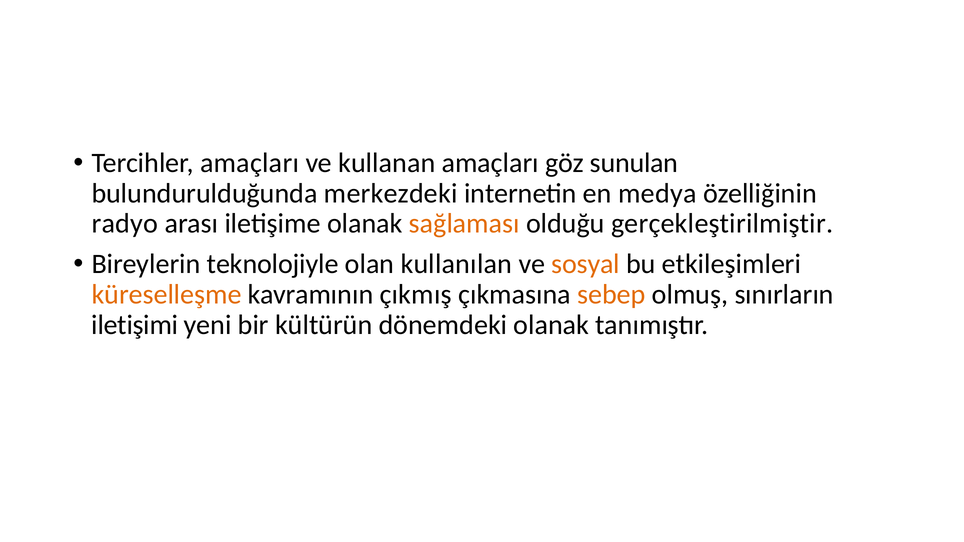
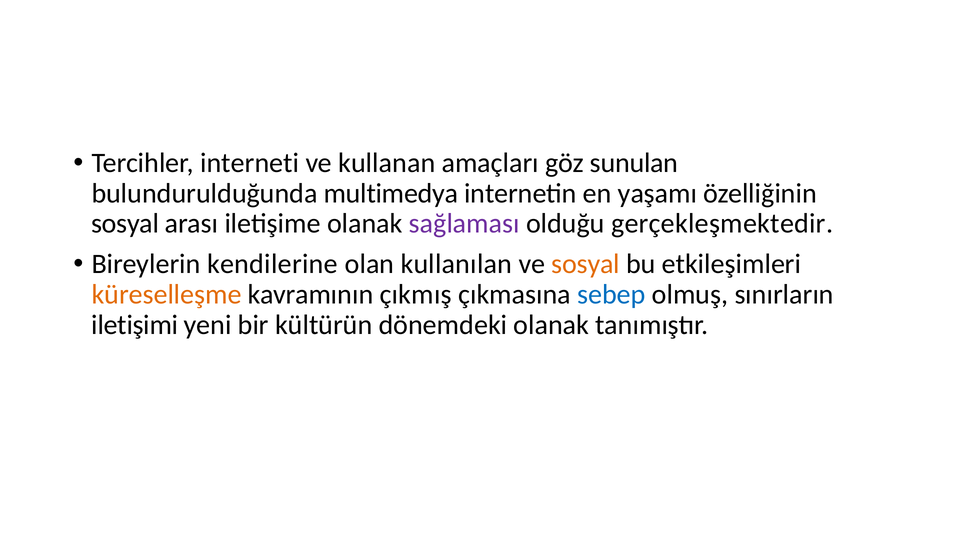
Tercihler amaçları: amaçları -> interneti
merkezdeki: merkezdeki -> multimedya
medya: medya -> yaşamı
radyo at (125, 224): radyo -> sosyal
sağlaması colour: orange -> purple
gerçekleştirilmiştir: gerçekleştirilmiştir -> gerçekleşmektedir
teknolojiyle: teknolojiyle -> kendilerine
sebep colour: orange -> blue
